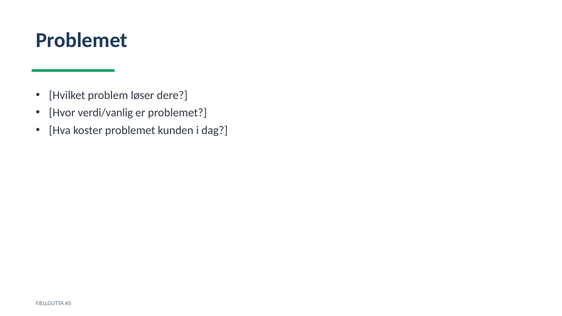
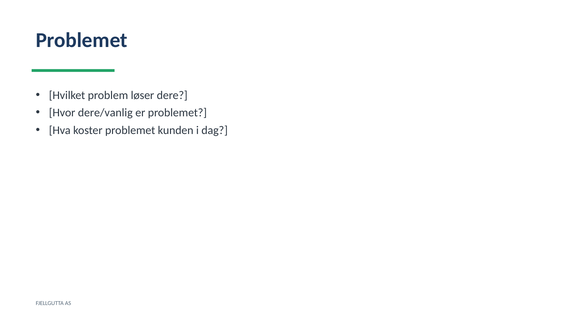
verdi/vanlig: verdi/vanlig -> dere/vanlig
